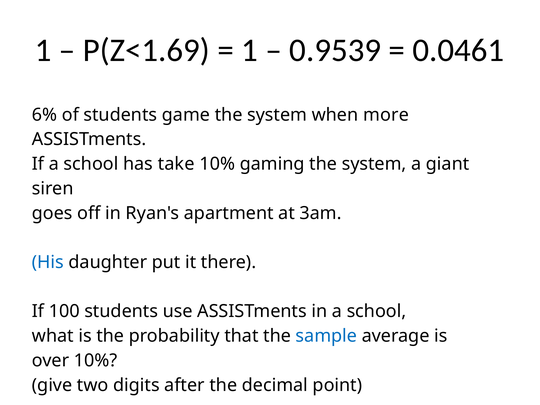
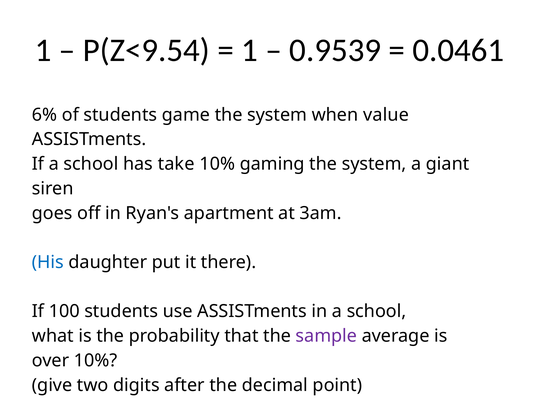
P(Z<1.69: P(Z<1.69 -> P(Z<9.54
more: more -> value
sample colour: blue -> purple
